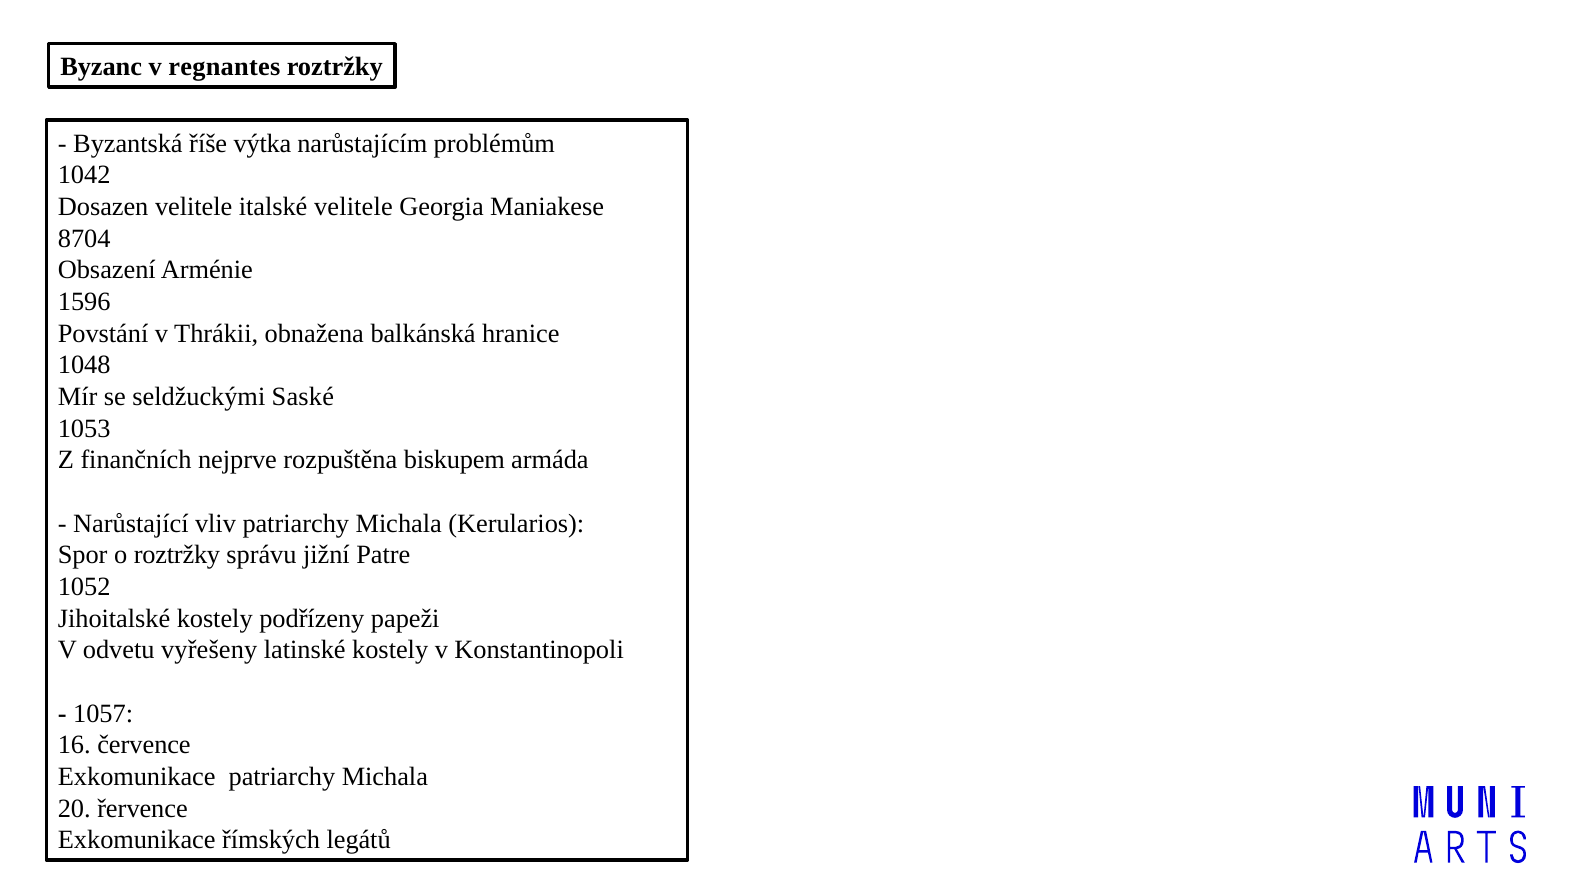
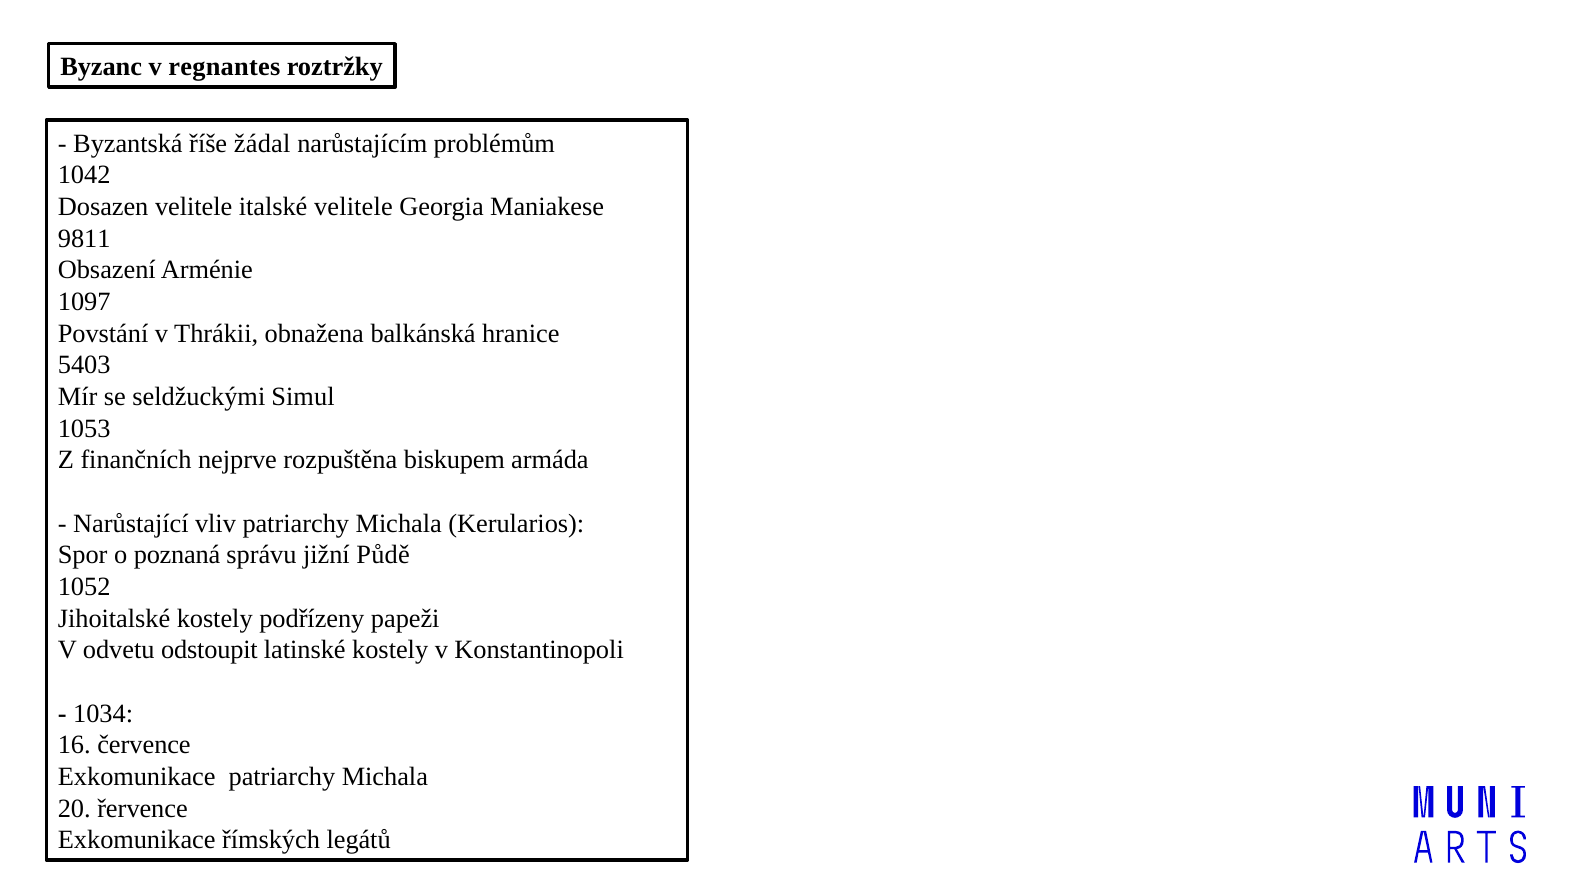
výtka: výtka -> žádal
8704: 8704 -> 9811
1596: 1596 -> 1097
1048: 1048 -> 5403
Saské: Saské -> Simul
o roztržky: roztržky -> poznaná
Patre: Patre -> Půdě
vyřešeny: vyřešeny -> odstoupit
1057: 1057 -> 1034
